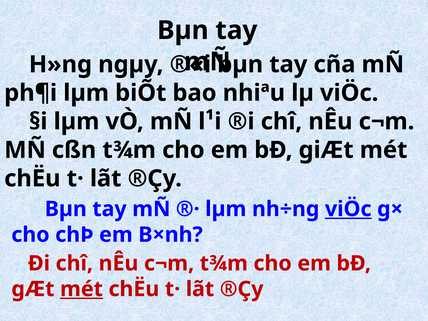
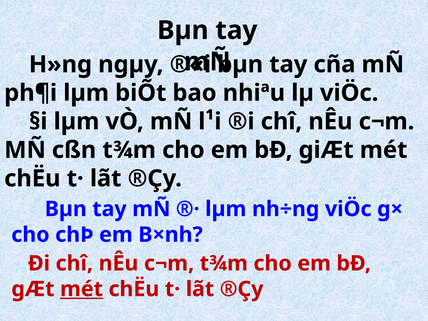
viÖc at (348, 209) underline: present -> none
